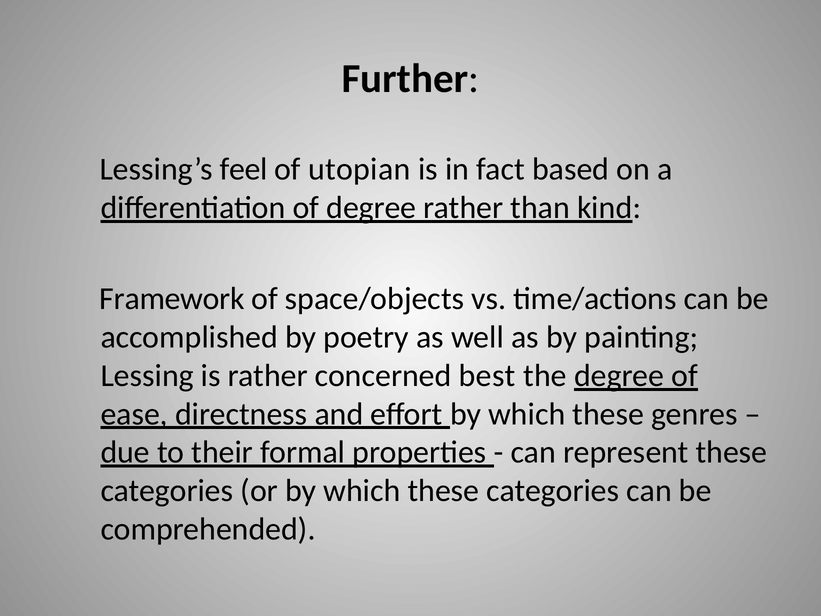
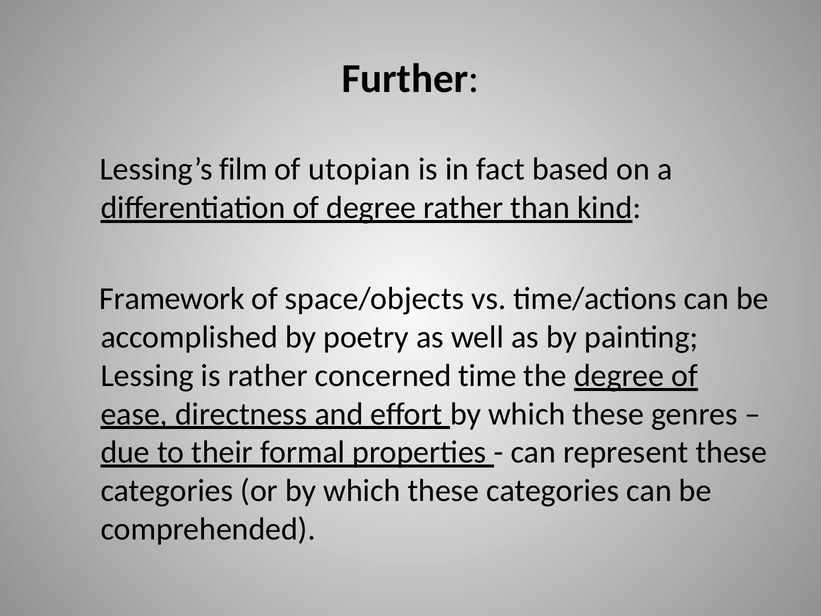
feel: feel -> film
best: best -> time
